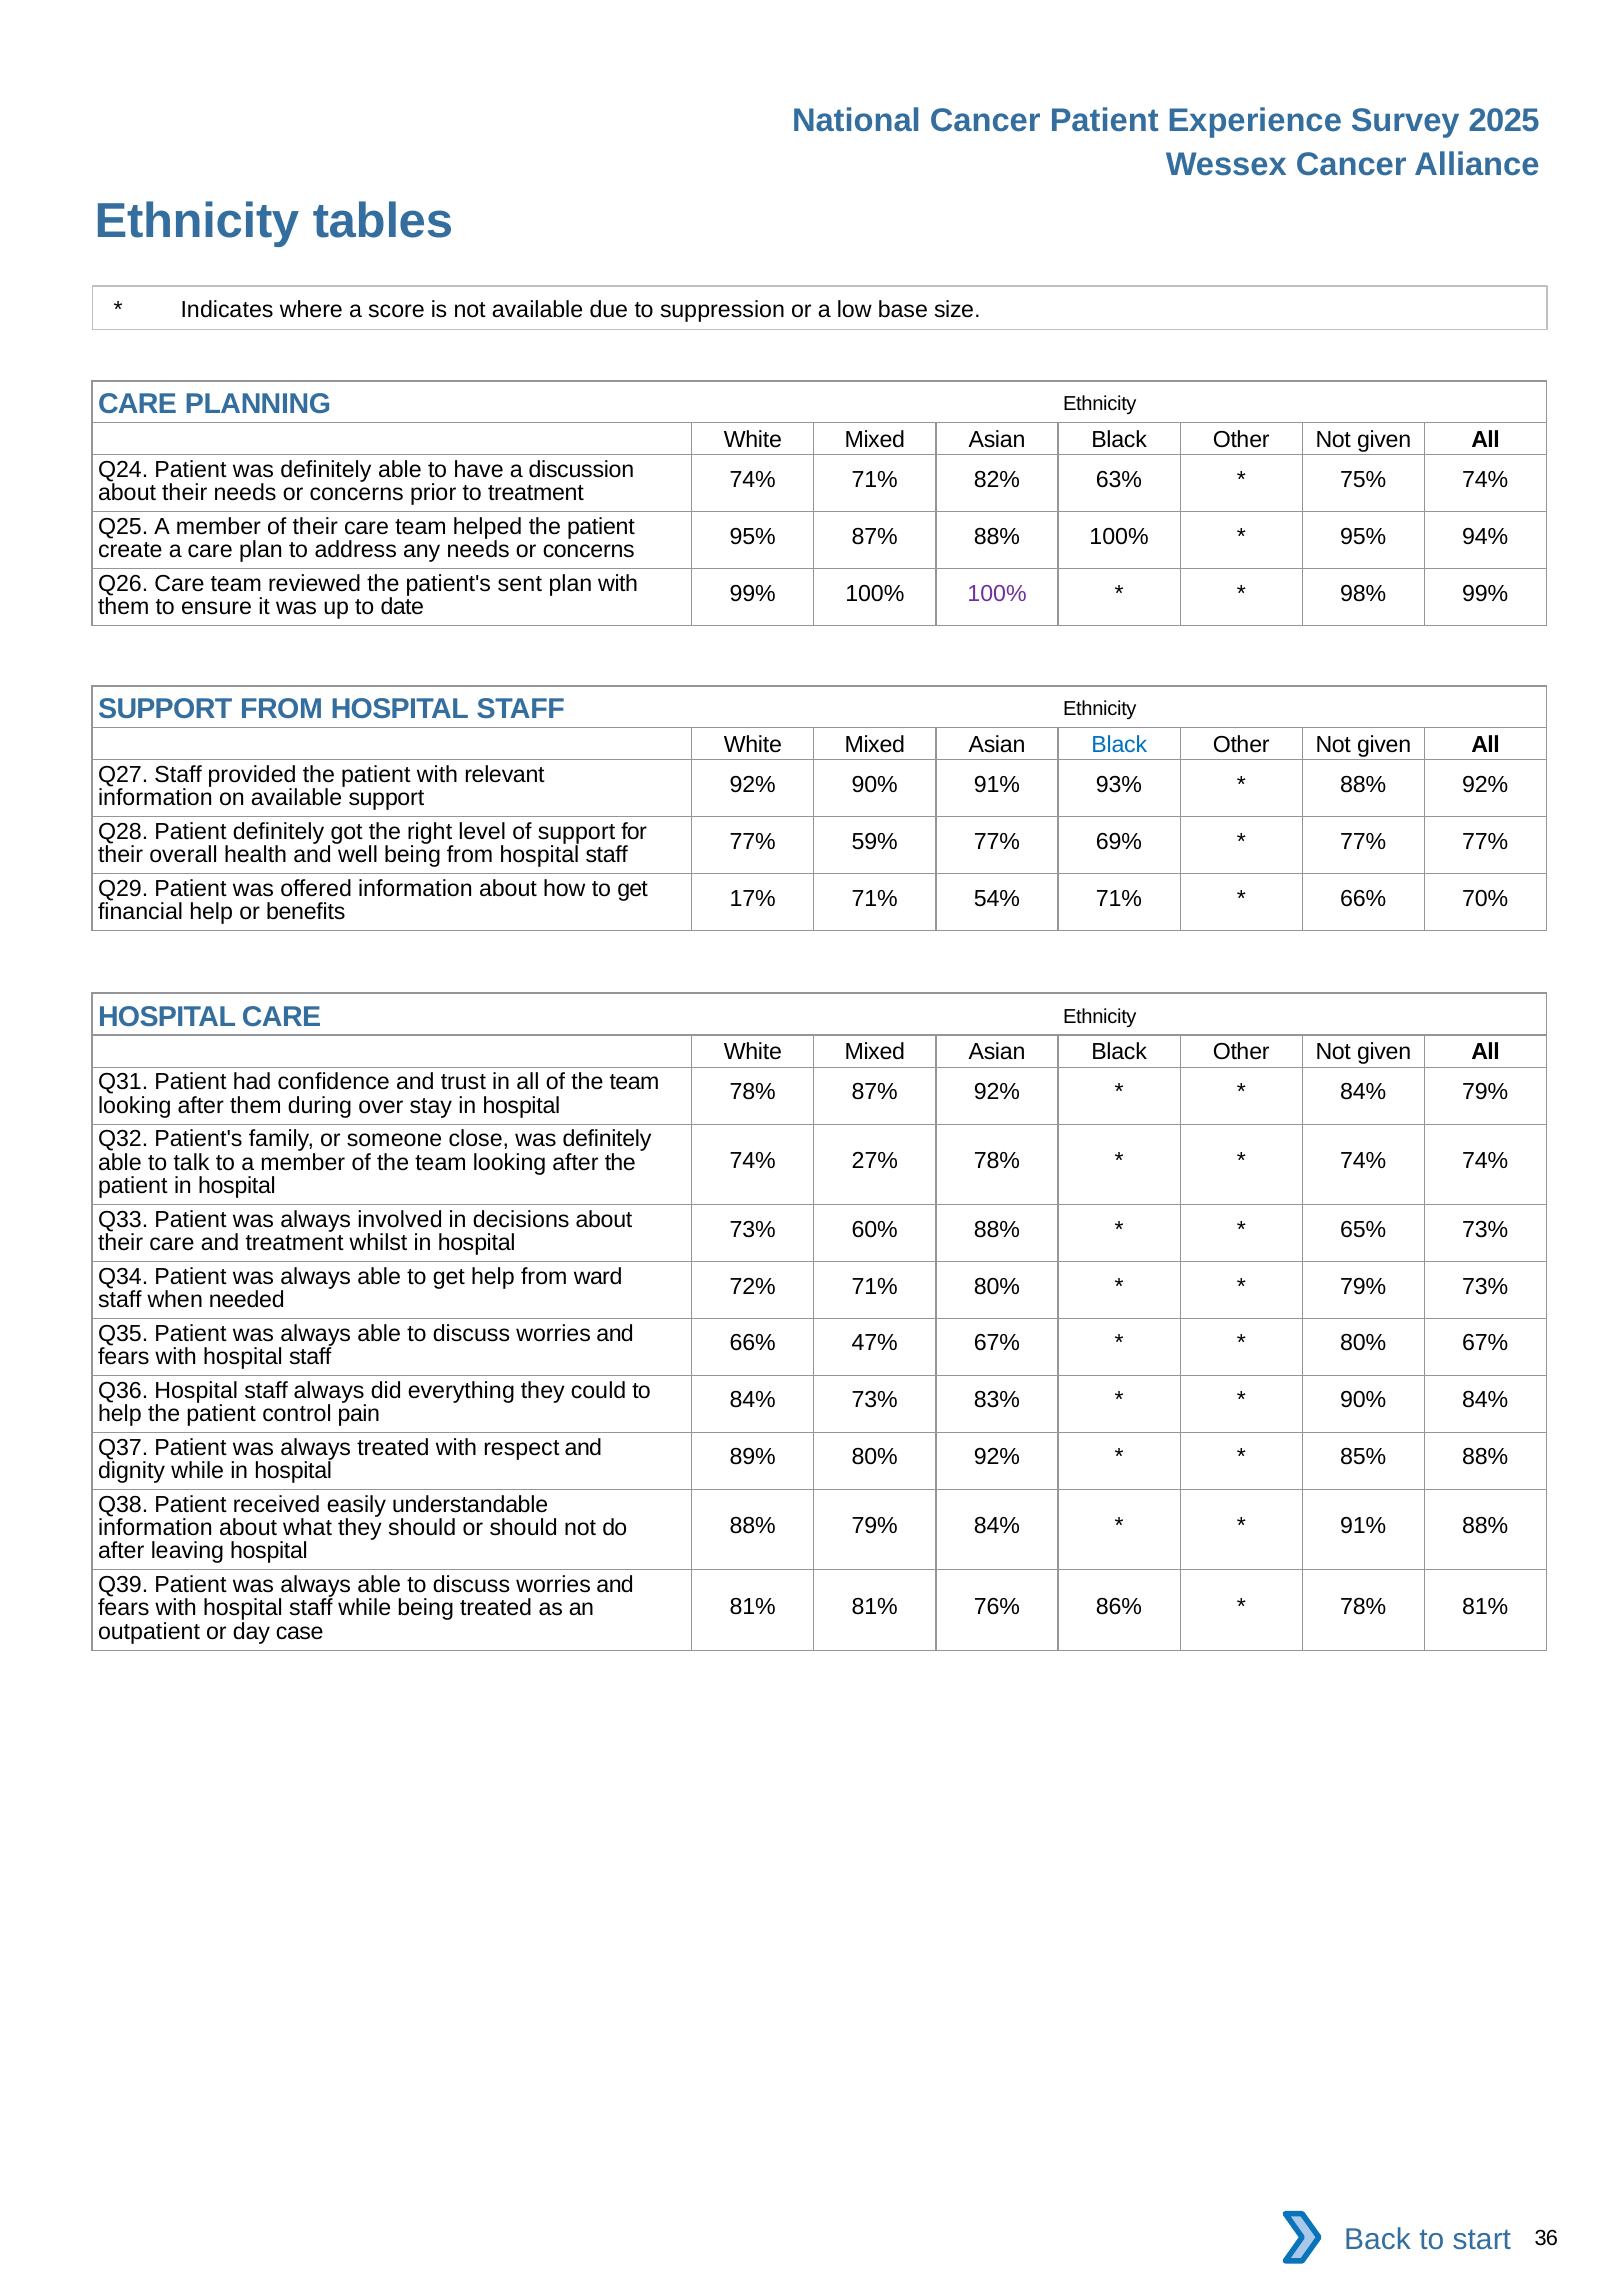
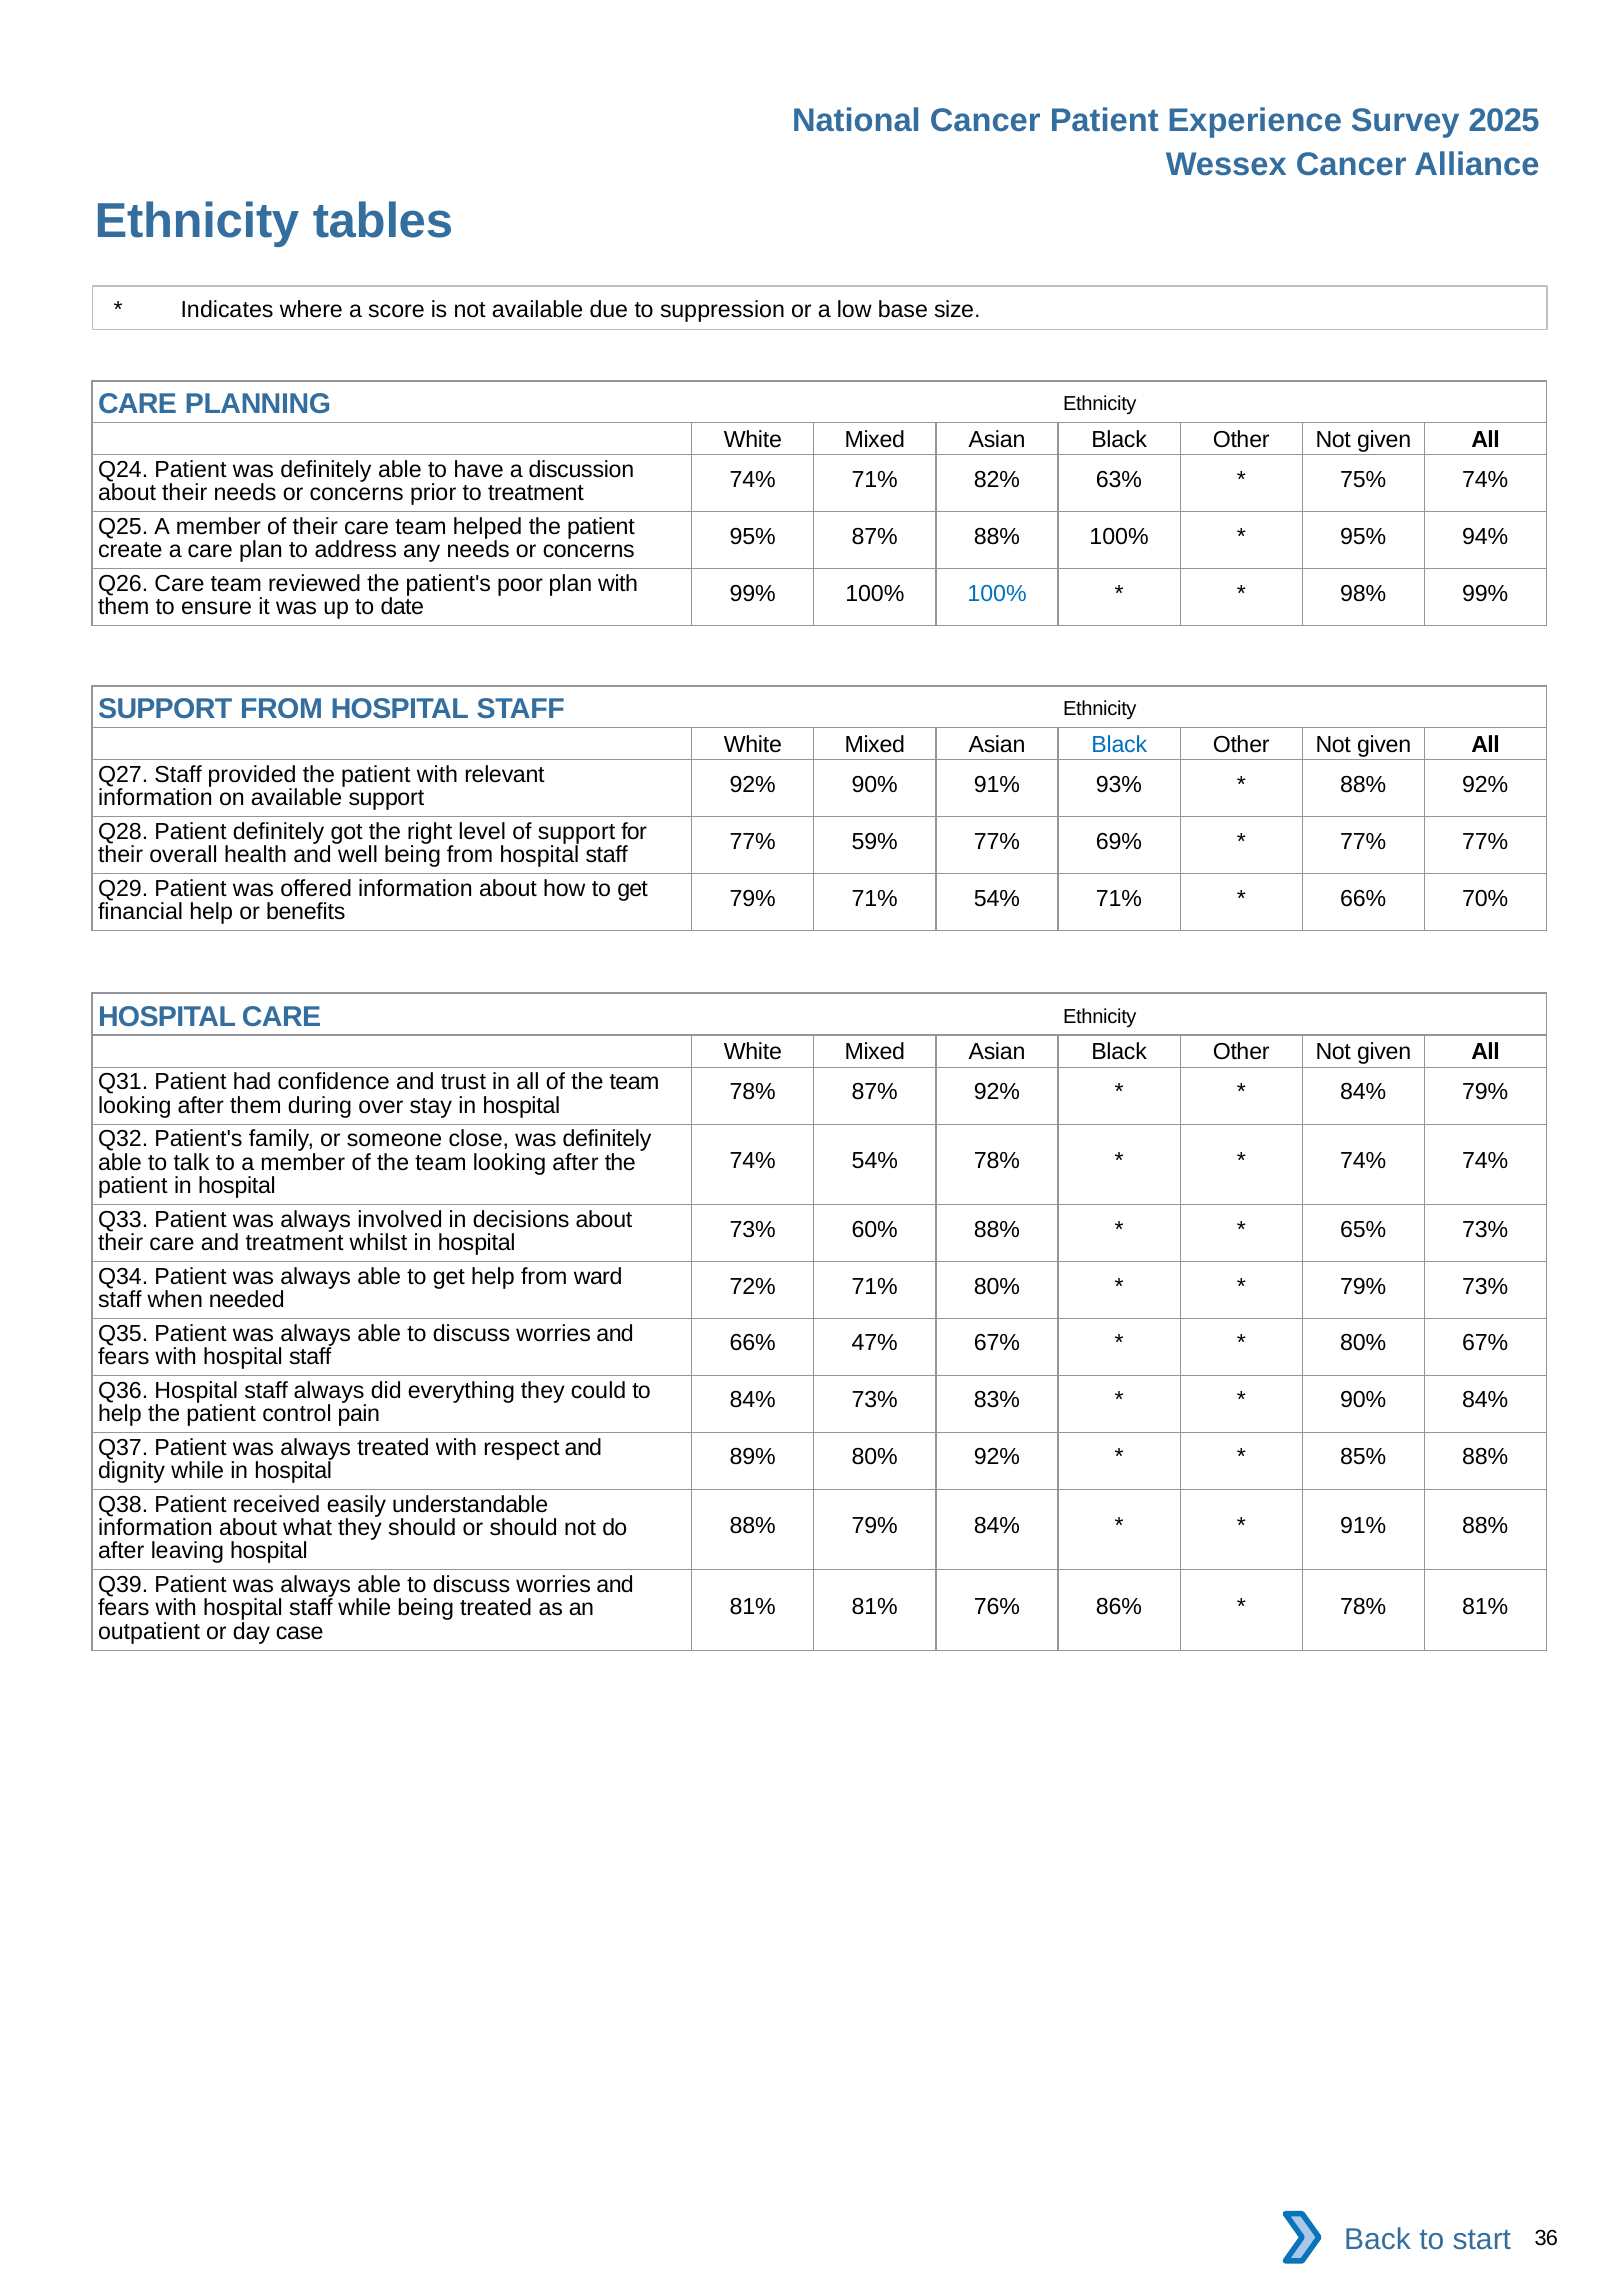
sent: sent -> poor
100% at (997, 593) colour: purple -> blue
17% at (753, 898): 17% -> 79%
74% 27%: 27% -> 54%
